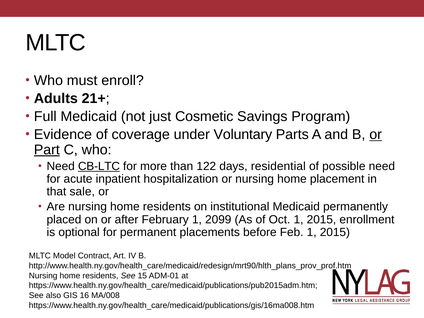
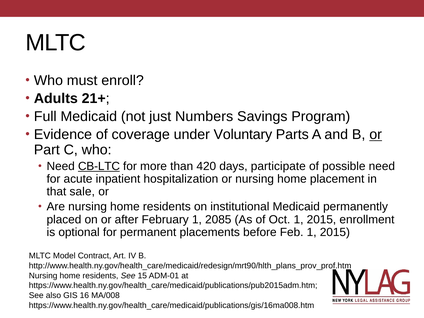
Cosmetic: Cosmetic -> Numbers
Part underline: present -> none
122: 122 -> 420
residential: residential -> participate
2099: 2099 -> 2085
